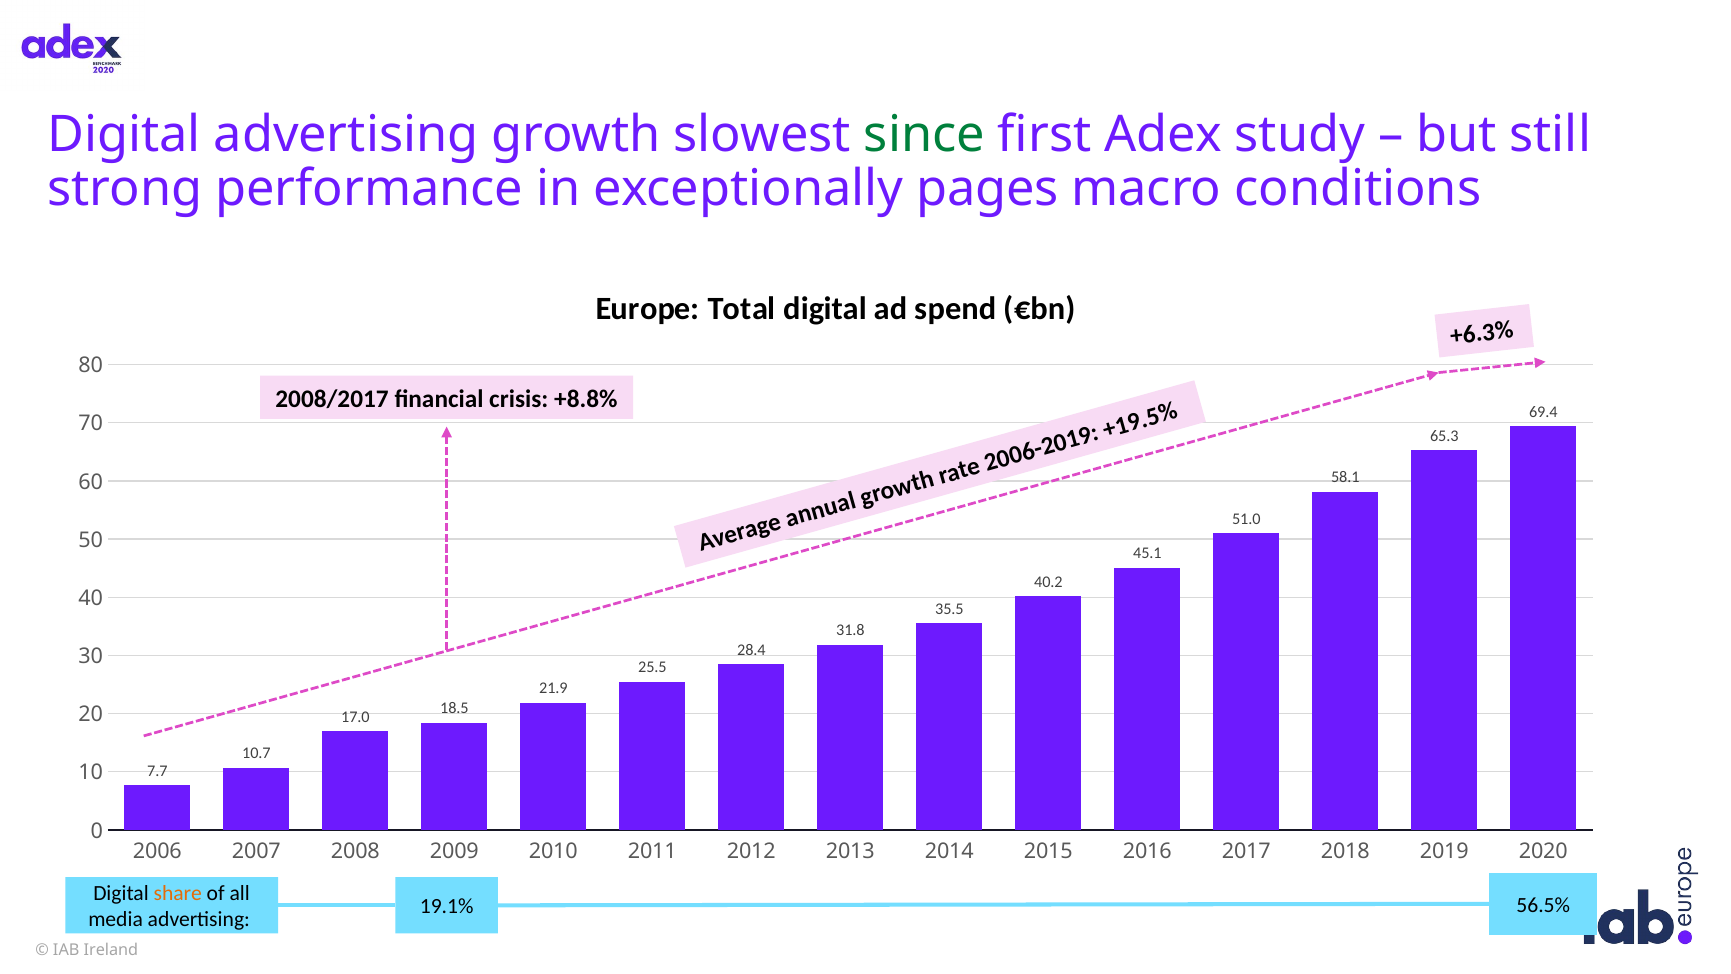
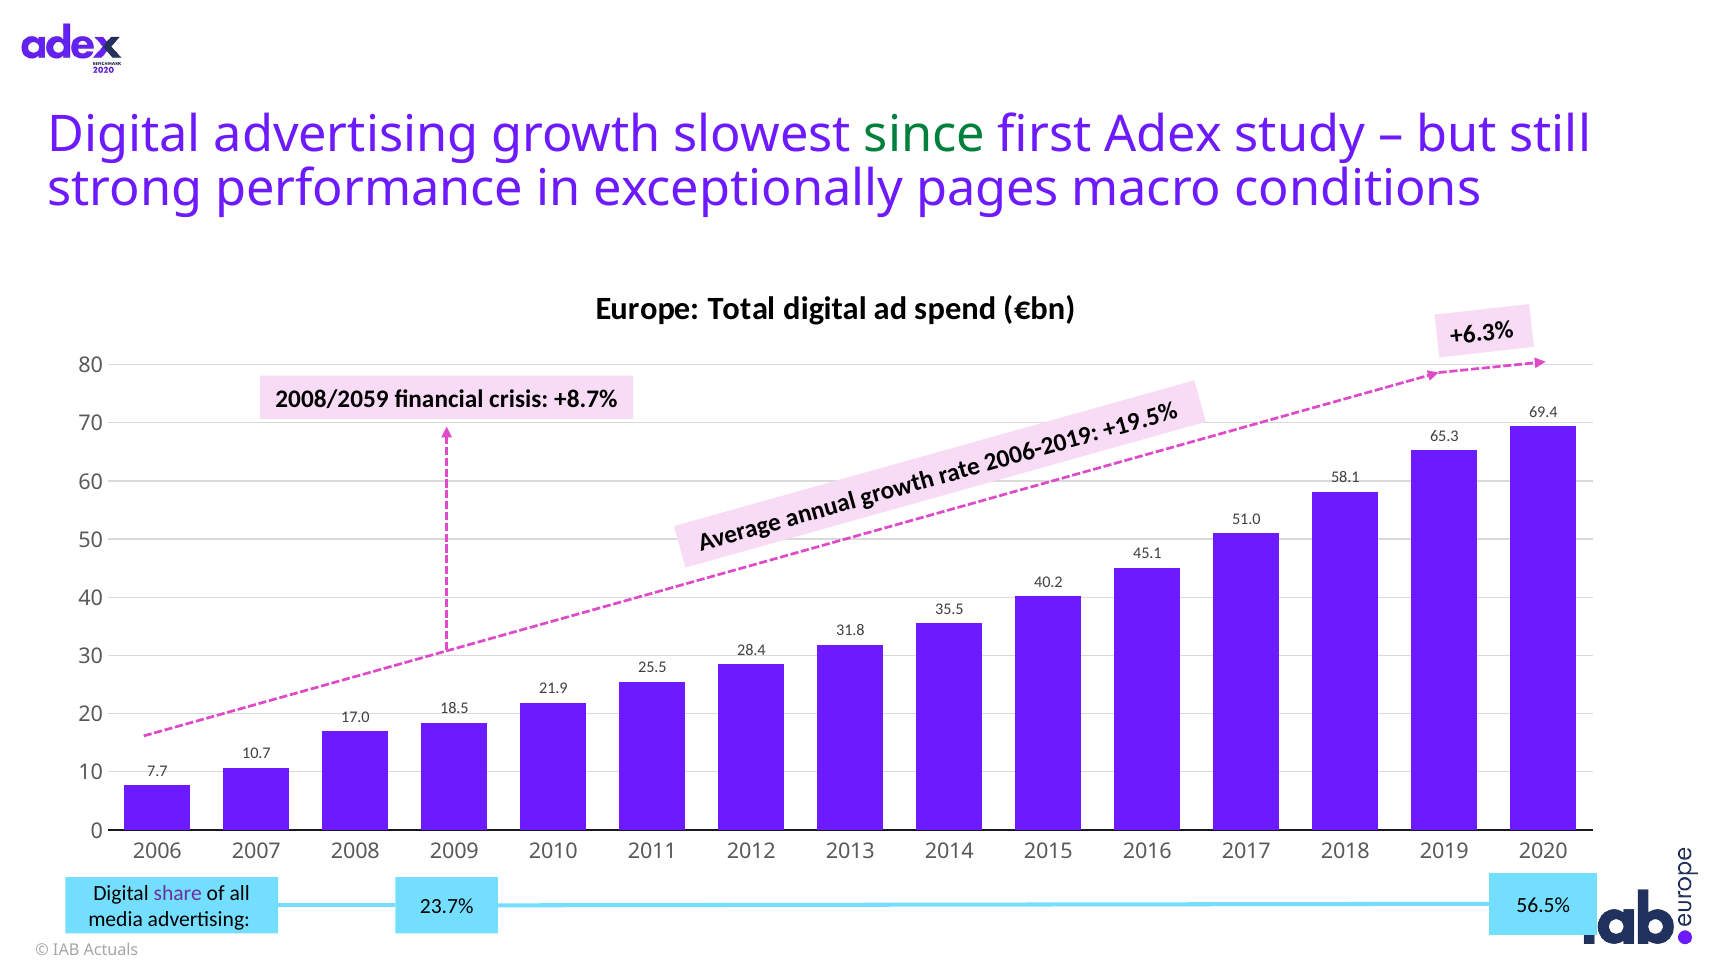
2008/2017: 2008/2017 -> 2008/2059
+8.8%: +8.8% -> +8.7%
share colour: orange -> purple
19.1%: 19.1% -> 23.7%
Ireland: Ireland -> Actuals
